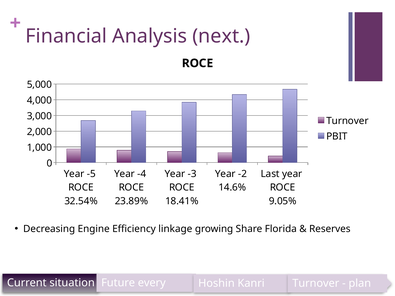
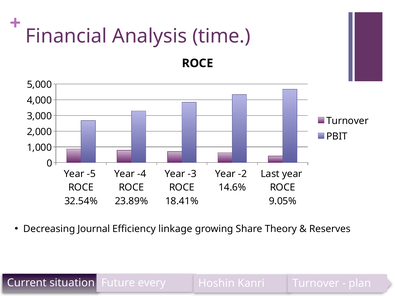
next: next -> time
Engine: Engine -> Journal
Florida: Florida -> Theory
